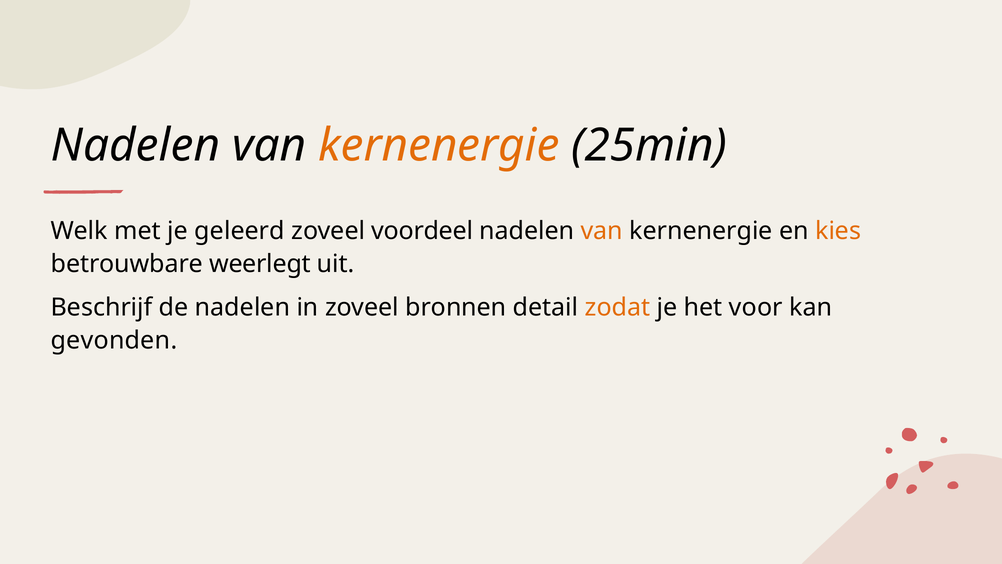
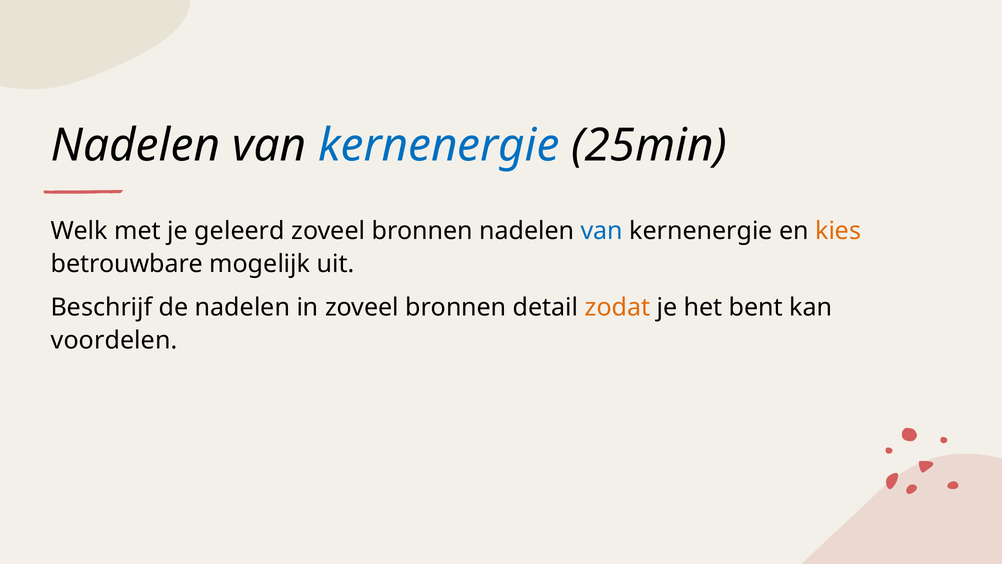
kernenergie at (439, 145) colour: orange -> blue
voordeel at (422, 231): voordeel -> bronnen
van at (602, 231) colour: orange -> blue
weerlegt: weerlegt -> mogelijk
voor: voor -> bent
gevonden: gevonden -> voordelen
